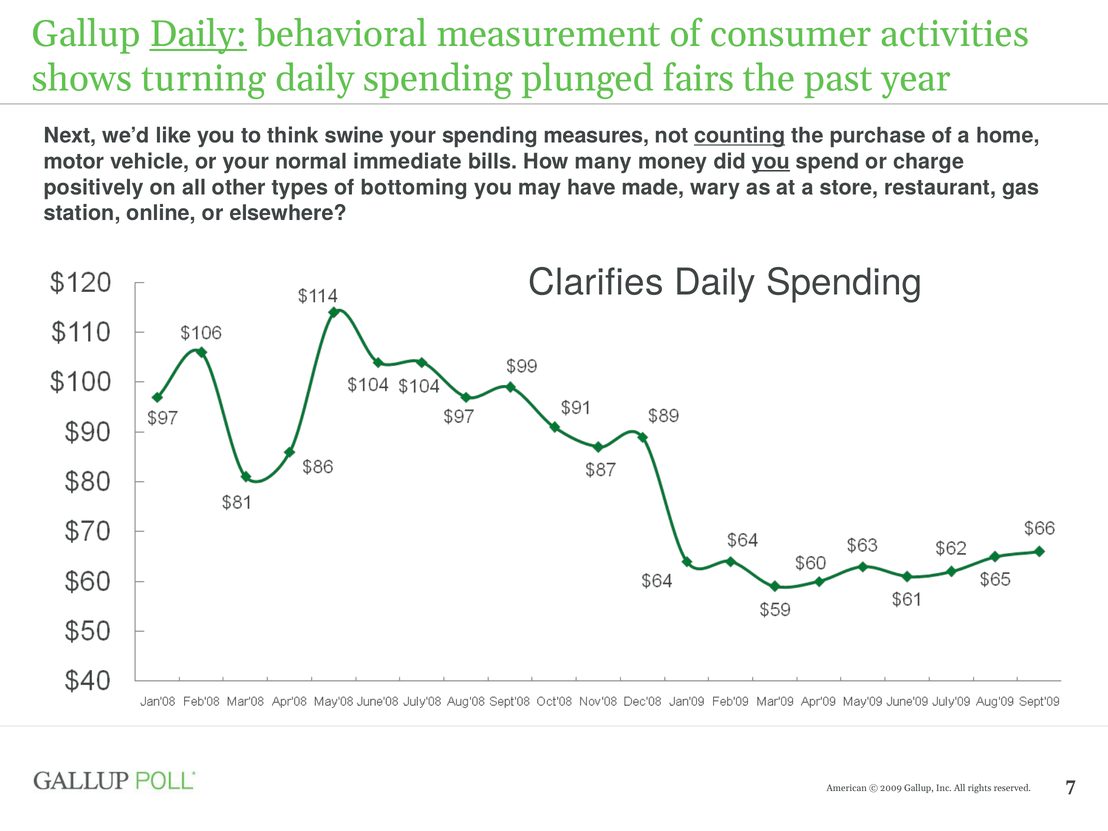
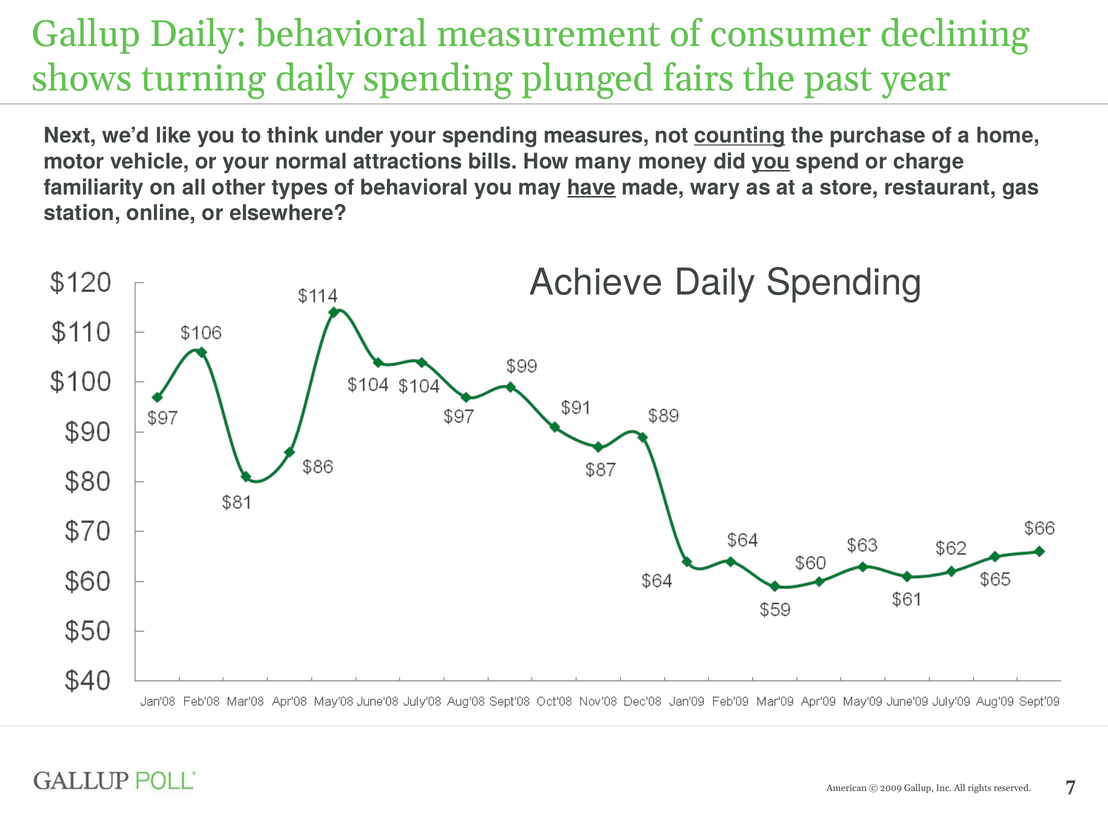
Daily at (198, 34) underline: present -> none
activities: activities -> declining
swine: swine -> under
immediate: immediate -> attractions
positively: positively -> familiarity
of bottoming: bottoming -> behavioral
have underline: none -> present
Clarifies: Clarifies -> Achieve
